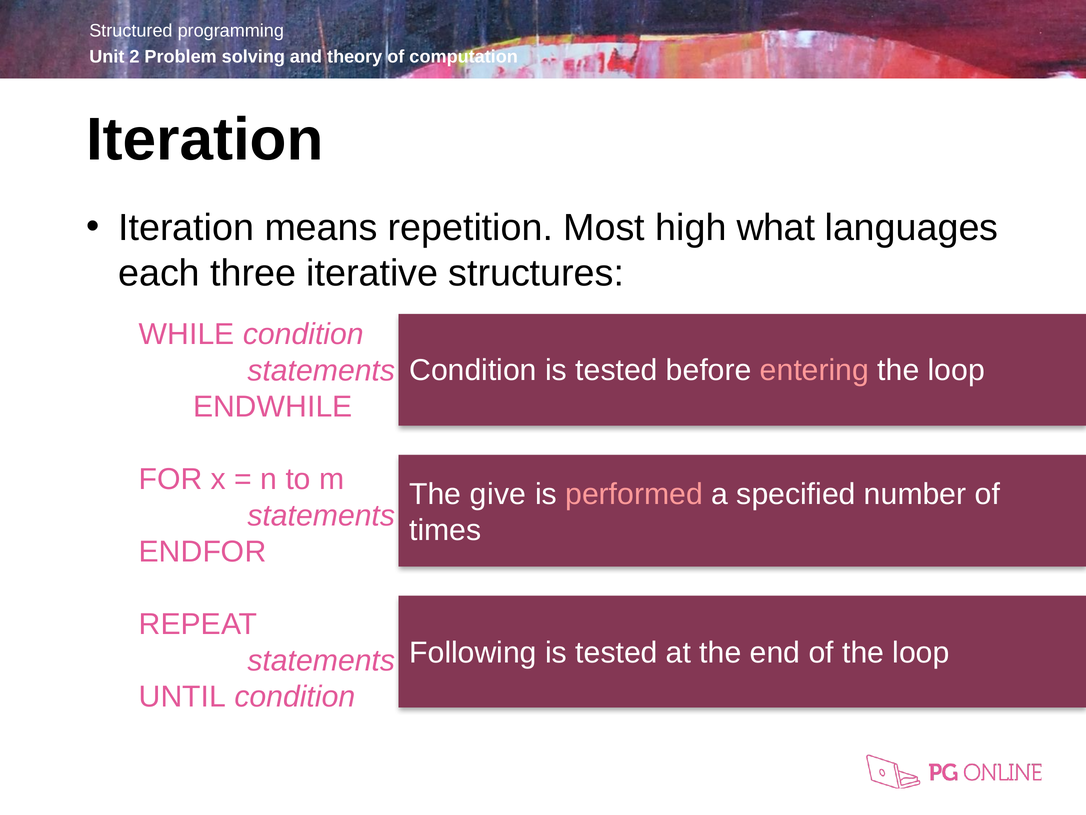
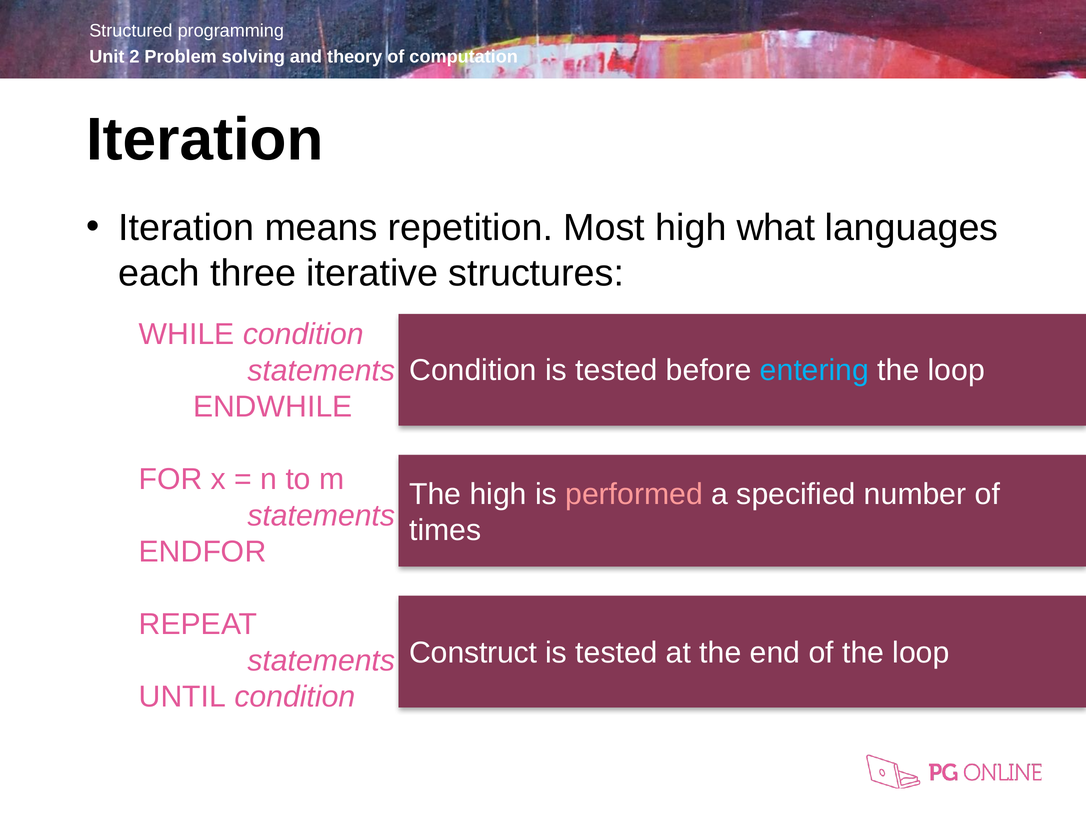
entering colour: pink -> light blue
The give: give -> high
Following: Following -> Construct
